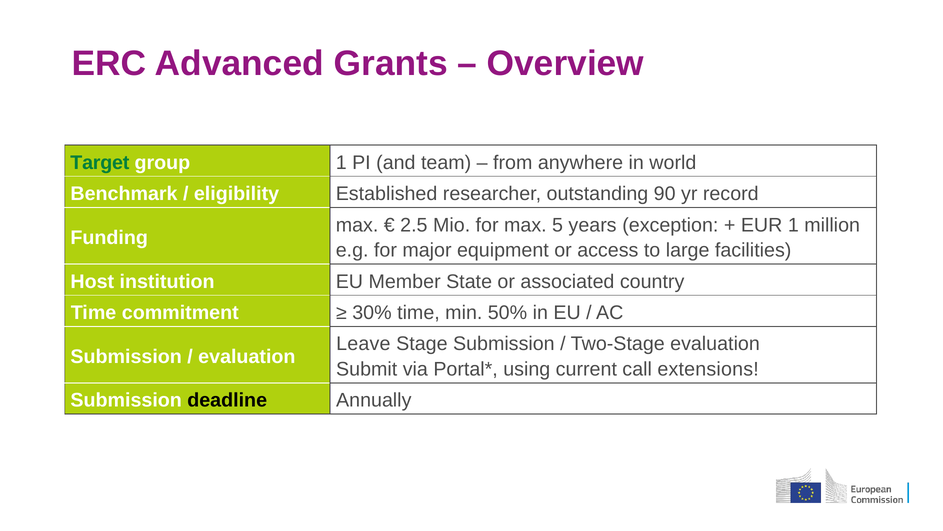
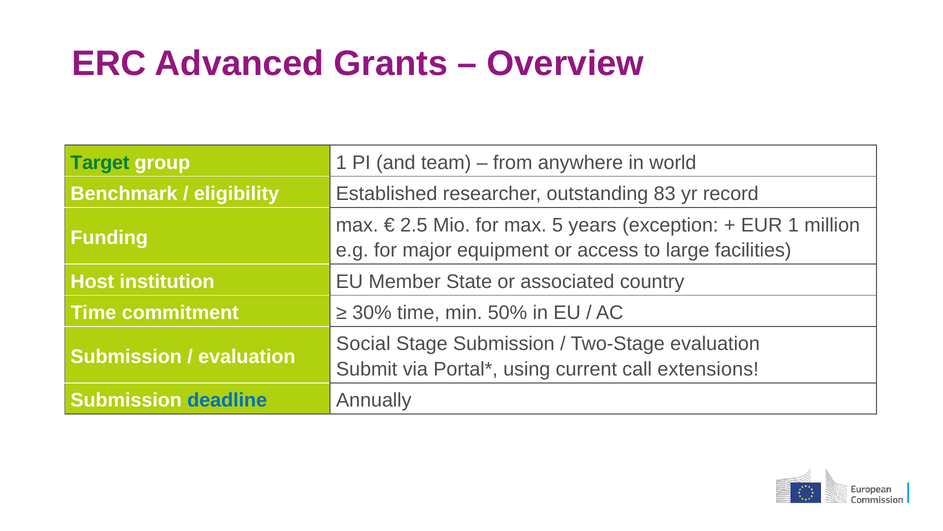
90: 90 -> 83
Leave: Leave -> Social
deadline colour: black -> blue
